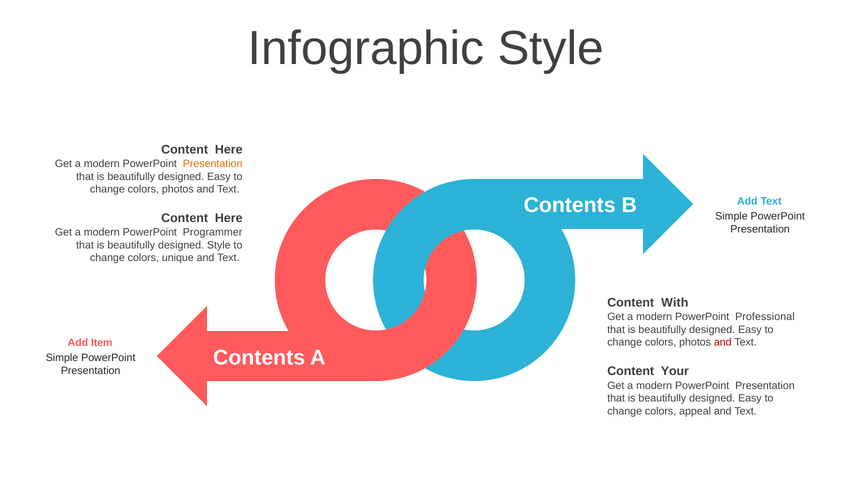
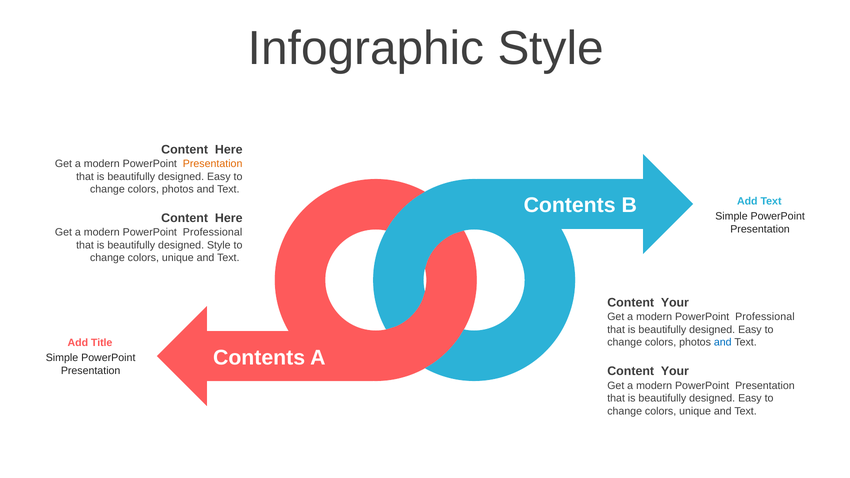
Programmer at (213, 232): Programmer -> Professional
With at (675, 303): With -> Your
and at (723, 342) colour: red -> blue
Item: Item -> Title
appeal at (695, 411): appeal -> unique
